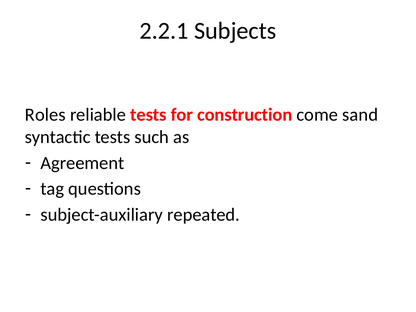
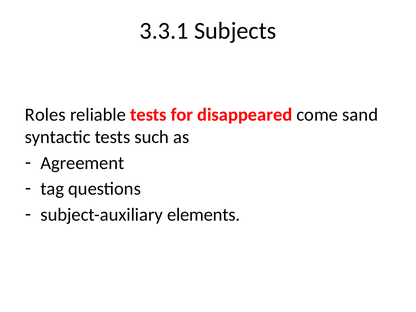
2.2.1: 2.2.1 -> 3.3.1
construction: construction -> disappeared
repeated: repeated -> elements
